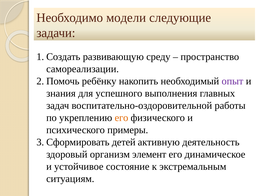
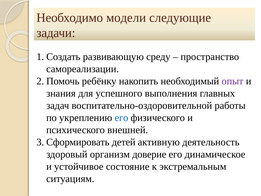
его at (121, 118) colour: orange -> blue
примеры: примеры -> внешней
элемент: элемент -> доверие
